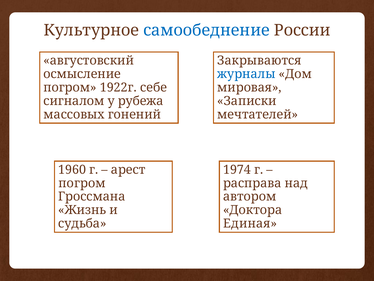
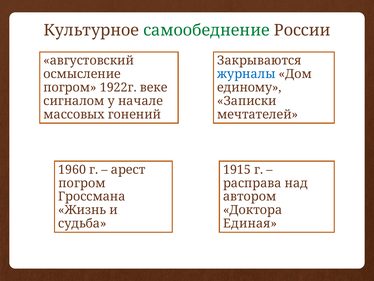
самообеднение colour: blue -> green
себе: себе -> веке
мировая: мировая -> единому
рубежа: рубежа -> начале
1974: 1974 -> 1915
